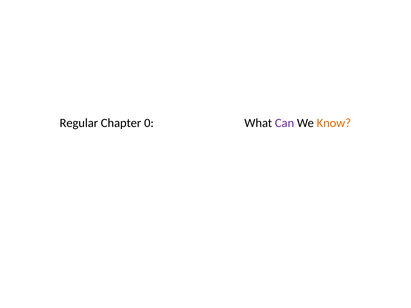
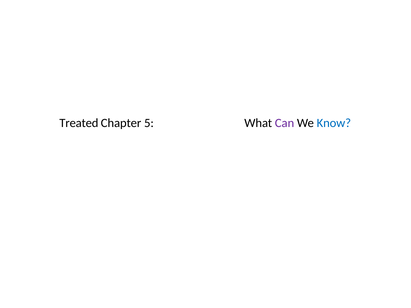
Regular: Regular -> Treated
0: 0 -> 5
Know colour: orange -> blue
